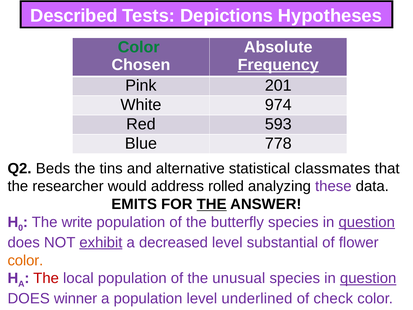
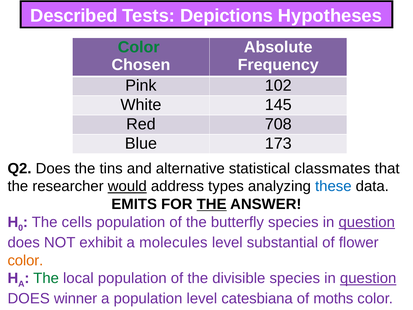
Frequency underline: present -> none
201: 201 -> 102
974: 974 -> 145
593: 593 -> 708
778: 778 -> 173
Q2 Beds: Beds -> Does
would underline: none -> present
rolled: rolled -> types
these colour: purple -> blue
write: write -> cells
exhibit underline: present -> none
decreased: decreased -> molecules
The at (46, 278) colour: red -> green
unusual: unusual -> divisible
underlined: underlined -> catesbiana
check: check -> moths
